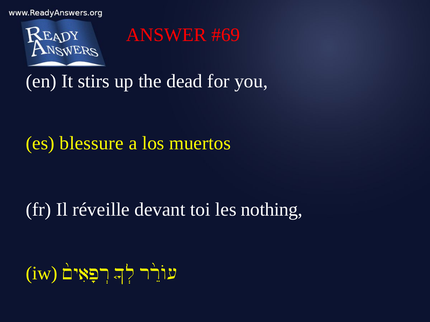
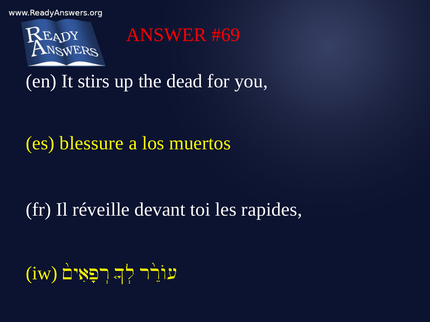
nothing: nothing -> rapides
